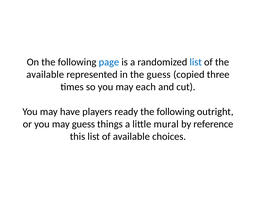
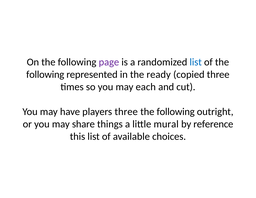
page colour: blue -> purple
available at (45, 74): available -> following
the guess: guess -> ready
players ready: ready -> three
may guess: guess -> share
